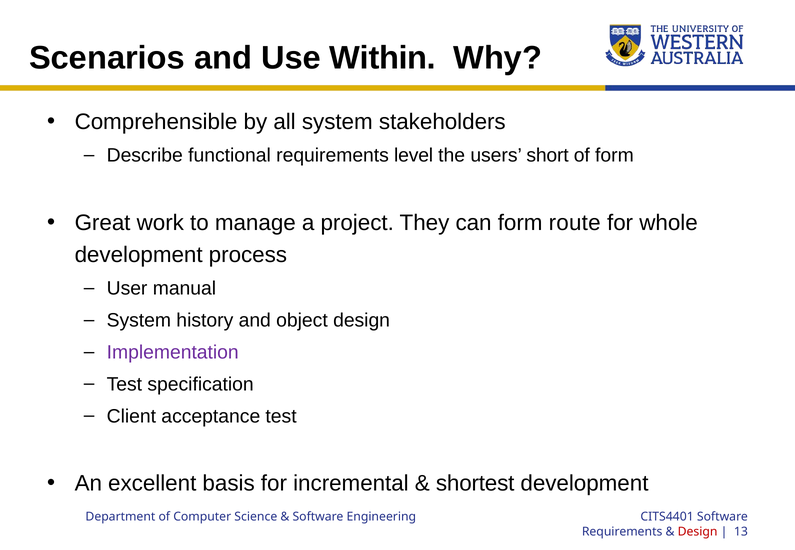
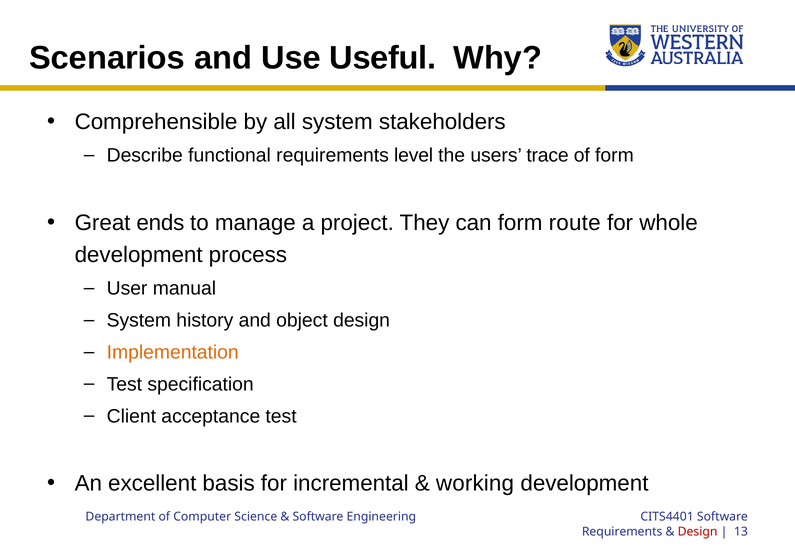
Within: Within -> Useful
short: short -> trace
work: work -> ends
Implementation colour: purple -> orange
shortest: shortest -> working
